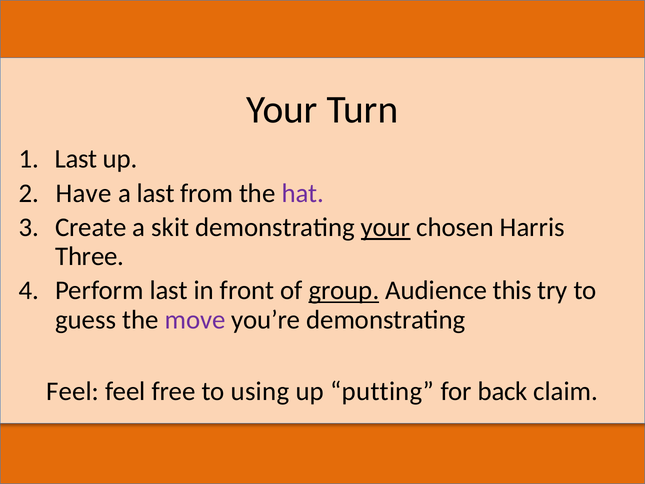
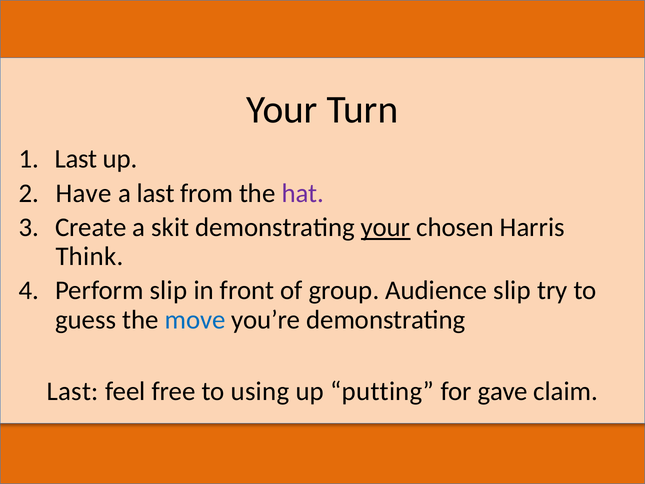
Three: Three -> Think
Perform last: last -> slip
group underline: present -> none
Audience this: this -> slip
move colour: purple -> blue
Feel at (73, 391): Feel -> Last
back: back -> gave
